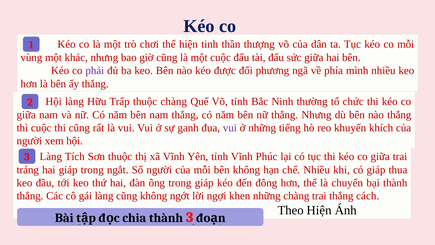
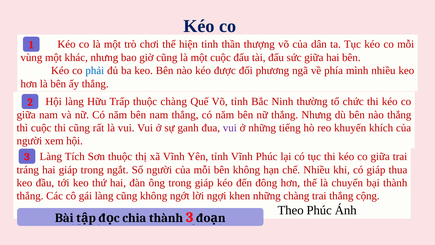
phải colour: purple -> blue
cách: cách -> cộng
Theo Hiện: Hiện -> Phúc
